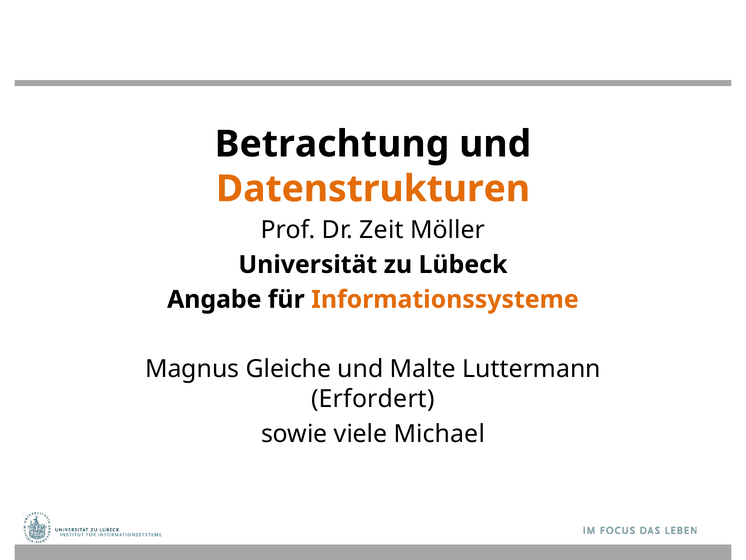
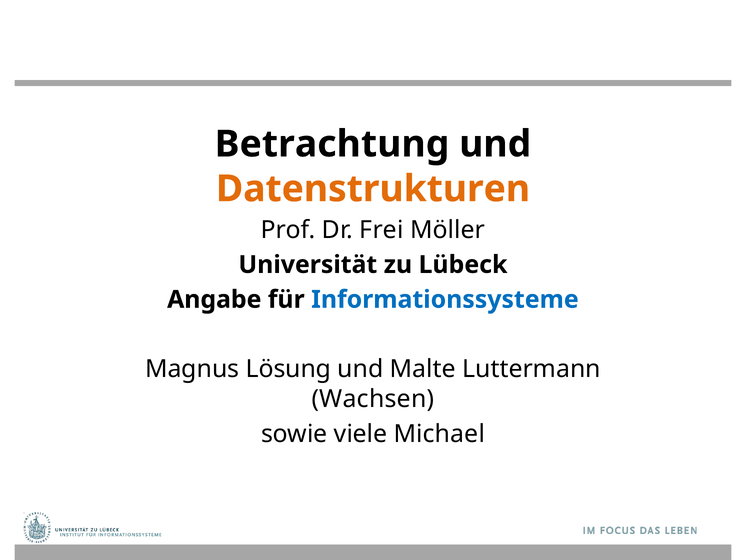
Zeit: Zeit -> Frei
Informationssysteme colour: orange -> blue
Gleiche: Gleiche -> Lösung
Erfordert: Erfordert -> Wachsen
